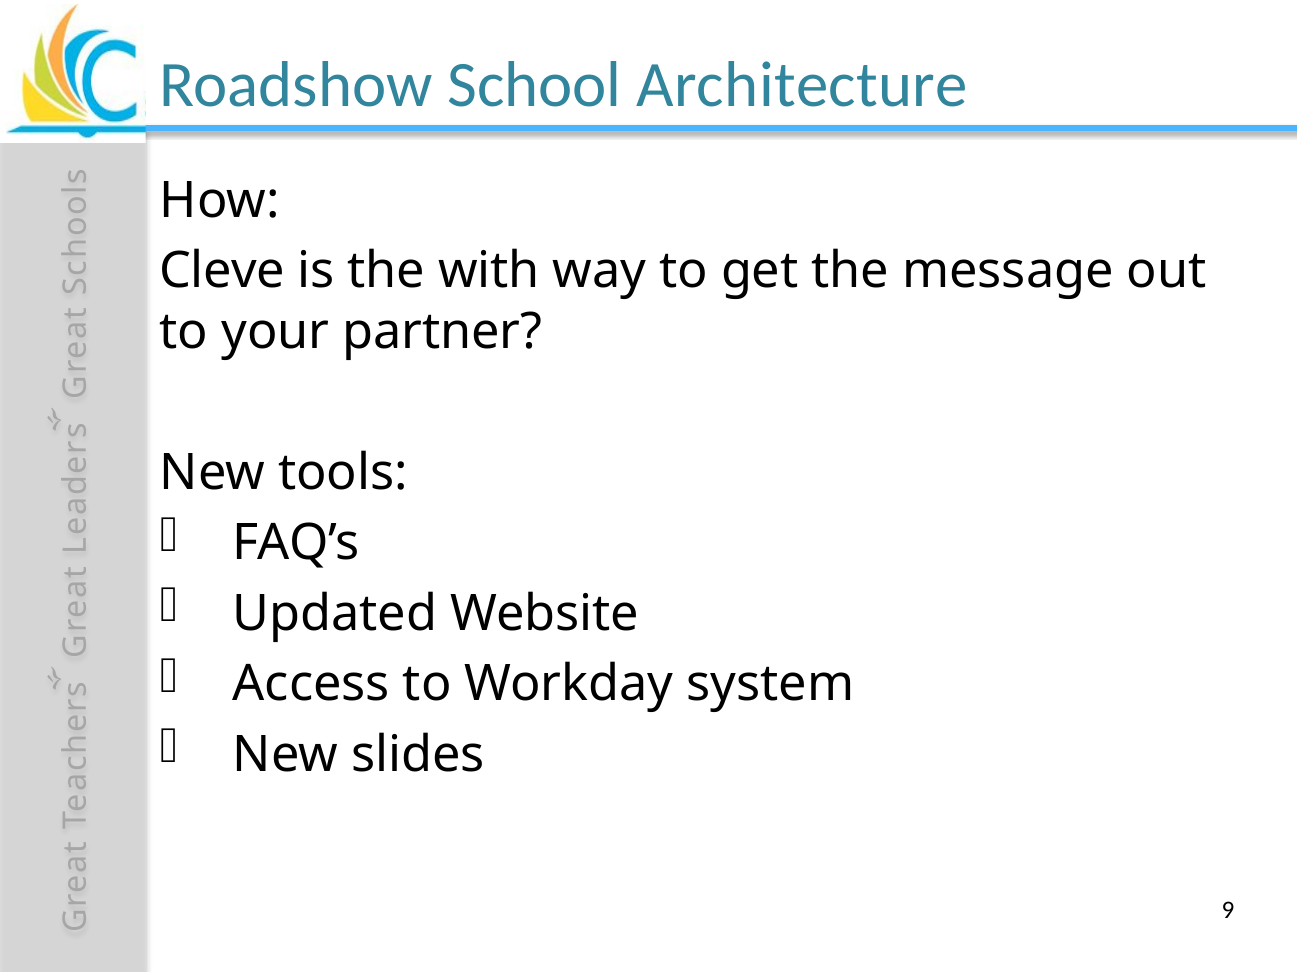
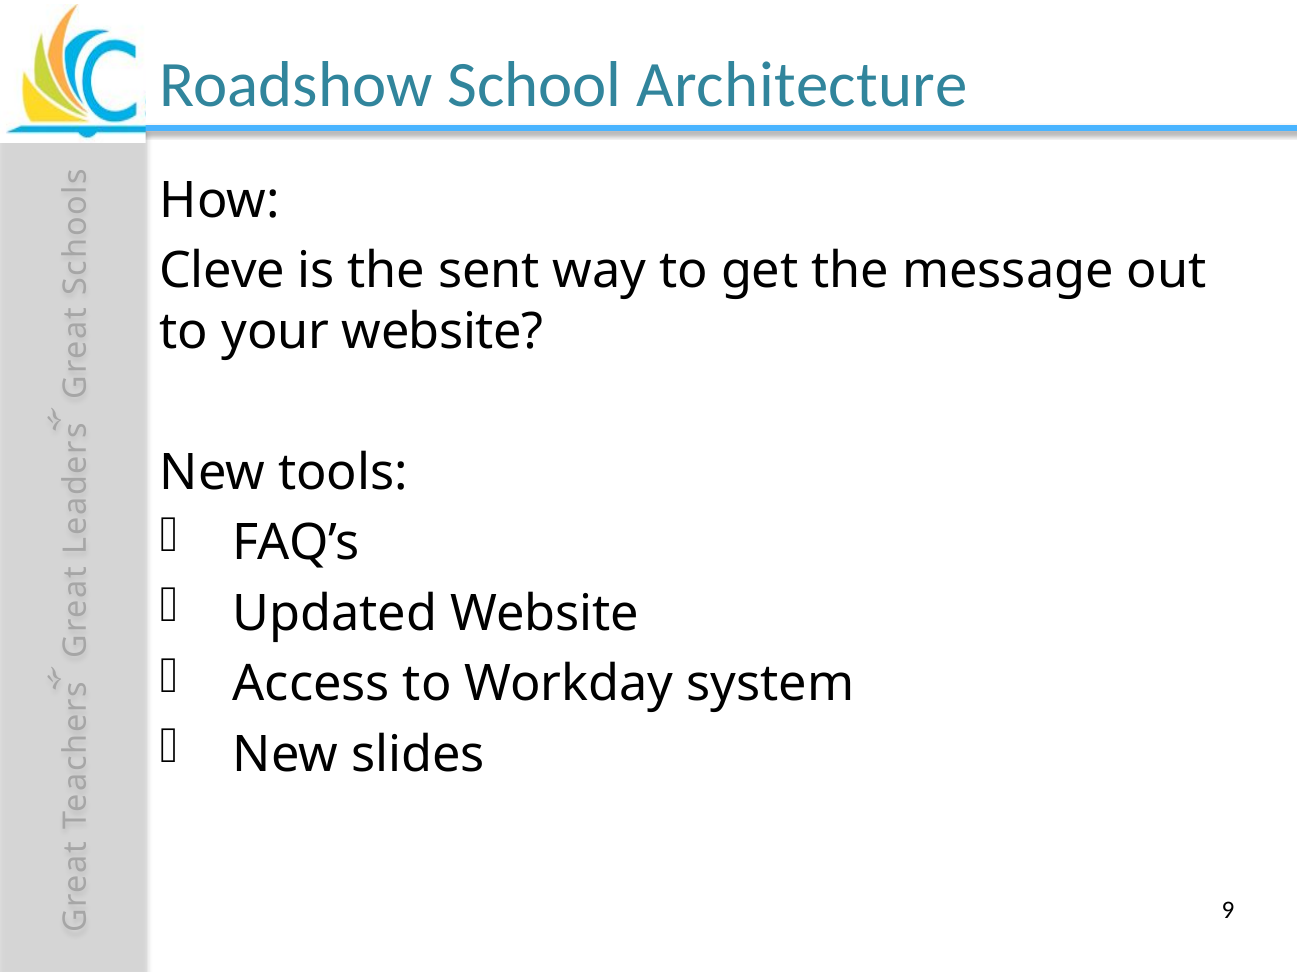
with: with -> sent
your partner: partner -> website
